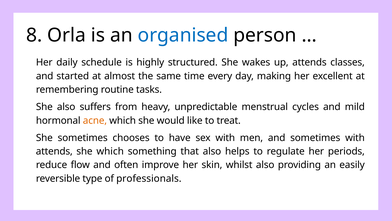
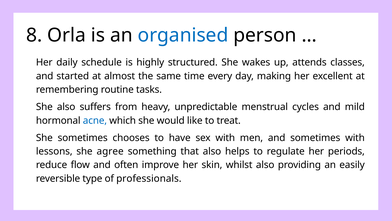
acne colour: orange -> blue
attends at (54, 151): attends -> lessons
she which: which -> agree
